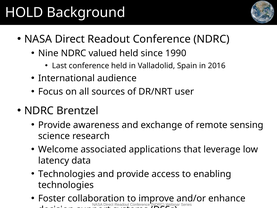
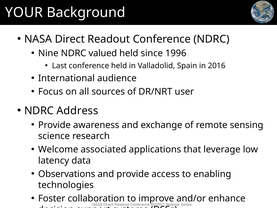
HOLD: HOLD -> YOUR
1990: 1990 -> 1996
Brentzel: Brentzel -> Address
Technologies at (67, 174): Technologies -> Observations
